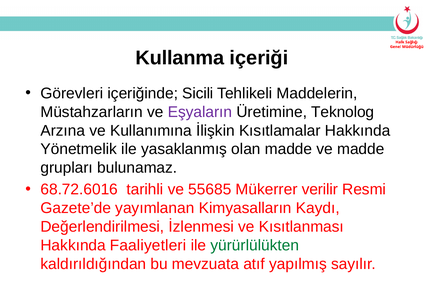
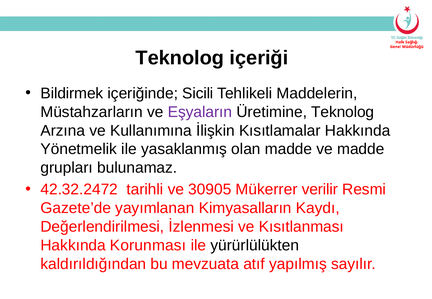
Kullanma at (180, 58): Kullanma -> Teknolog
Görevleri: Görevleri -> Bildirmek
68.72.6016: 68.72.6016 -> 42.32.2472
55685: 55685 -> 30905
Faaliyetleri: Faaliyetleri -> Korunması
yürürlülükten colour: green -> black
